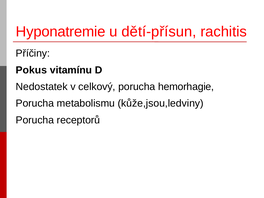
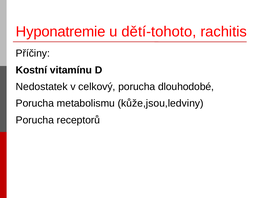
dětí-přísun: dětí-přísun -> dětí-tohoto
Pokus: Pokus -> Kostní
hemorhagie: hemorhagie -> dlouhodobé
